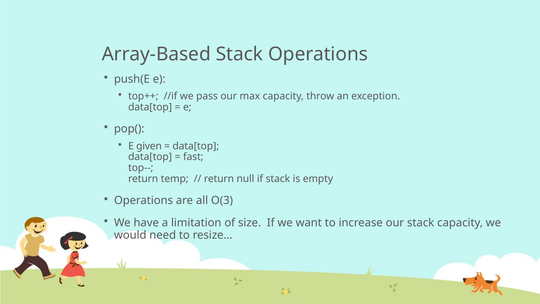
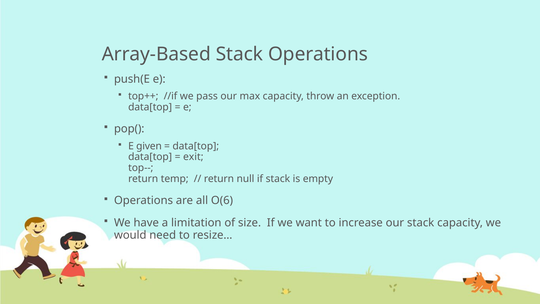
fast: fast -> exit
O(3: O(3 -> O(6
